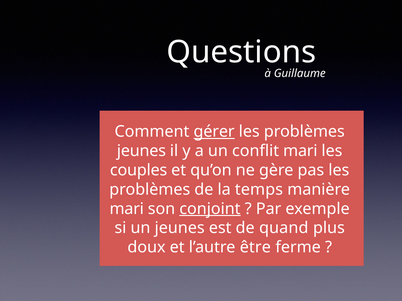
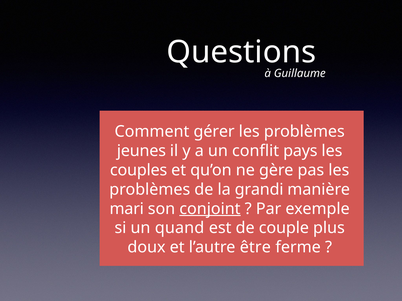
gérer underline: present -> none
conflit mari: mari -> pays
temps: temps -> grandi
un jeunes: jeunes -> quand
quand: quand -> couple
